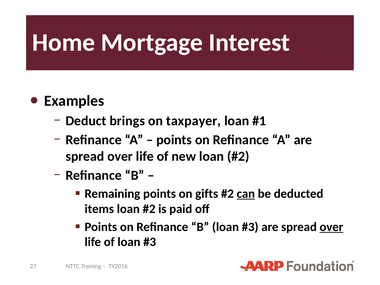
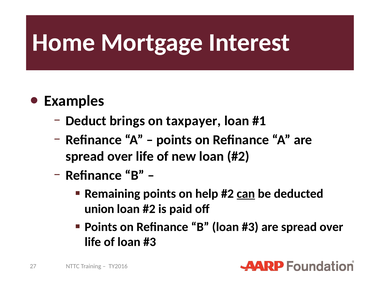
gifts: gifts -> help
items: items -> union
over at (331, 227) underline: present -> none
